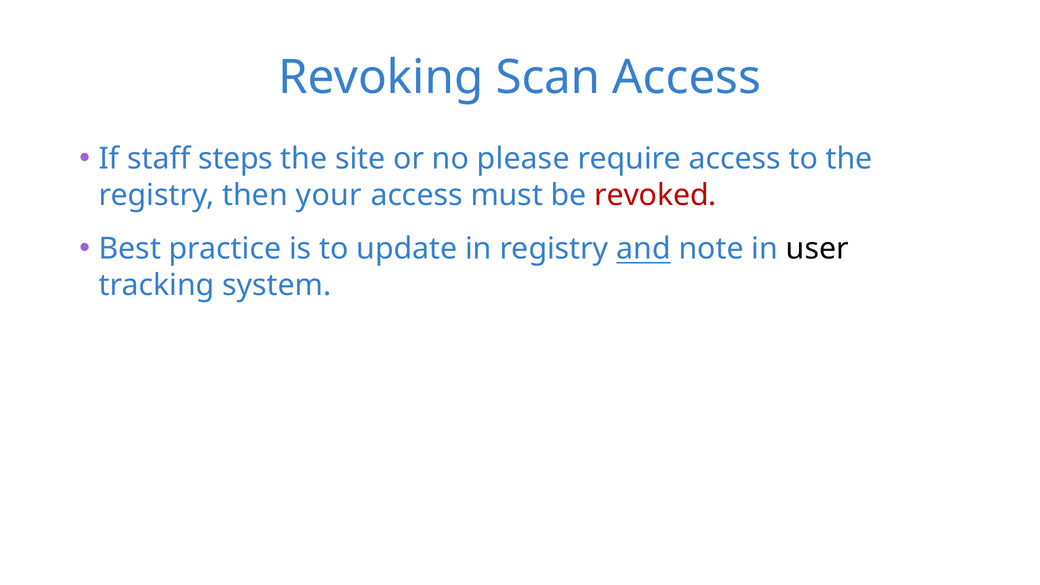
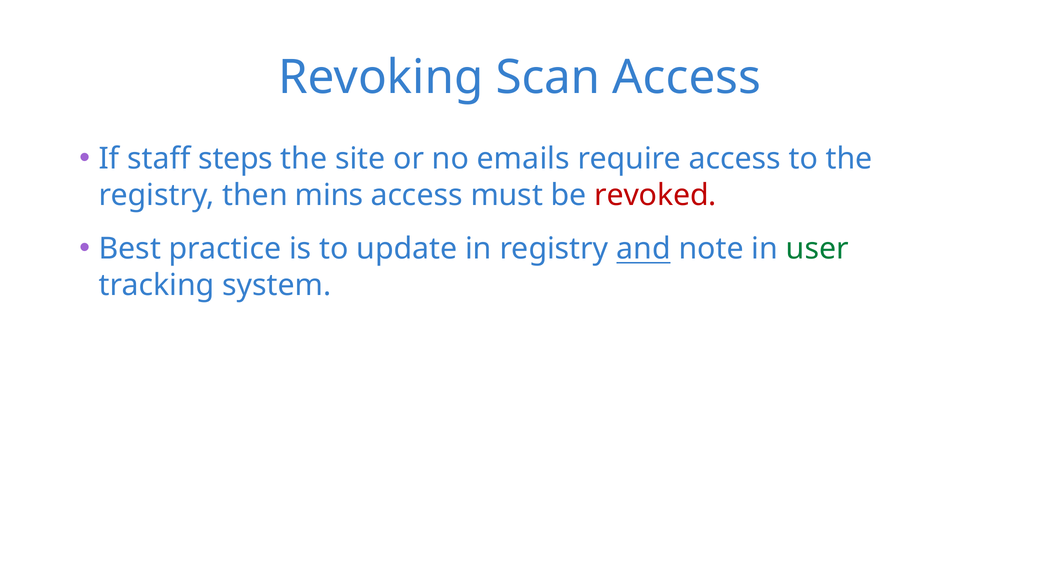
please: please -> emails
your: your -> mins
user colour: black -> green
